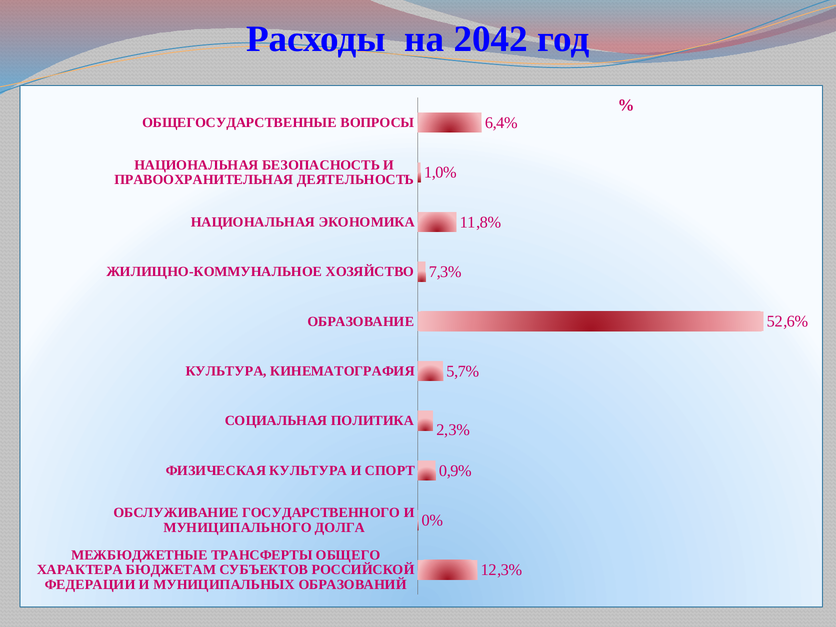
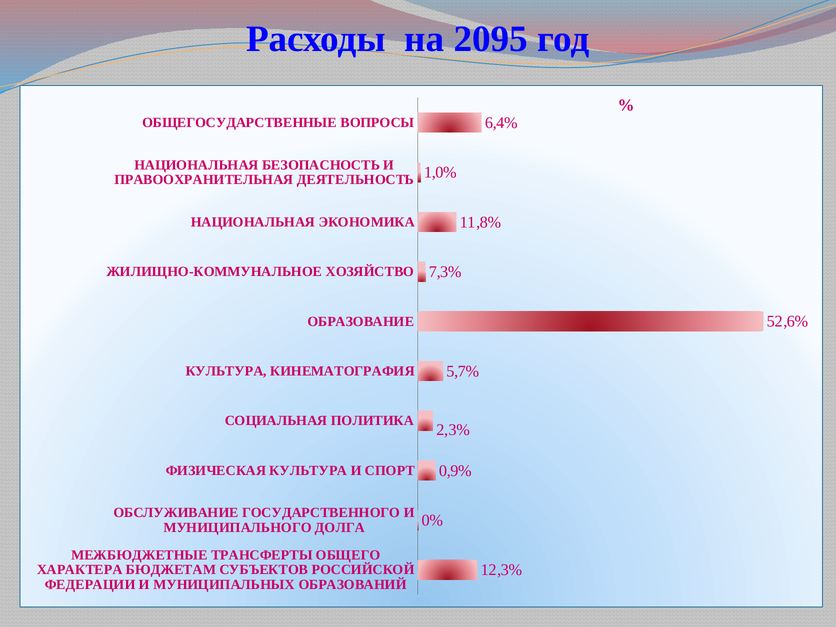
2042: 2042 -> 2095
